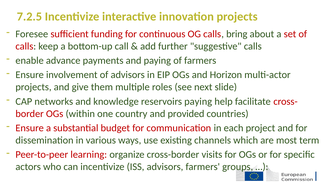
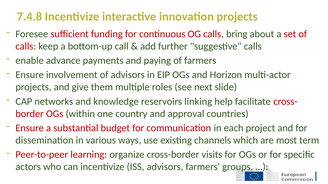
7.2.5: 7.2.5 -> 7.4.8
reservoirs paying: paying -> linking
provided: provided -> approval
